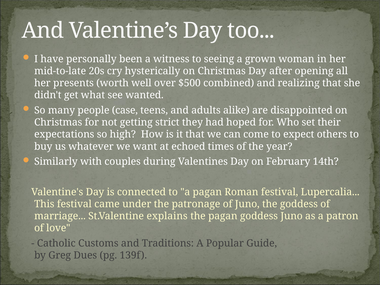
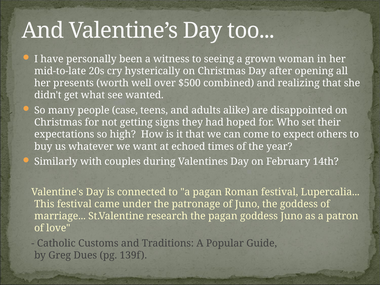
strict: strict -> signs
explains: explains -> research
